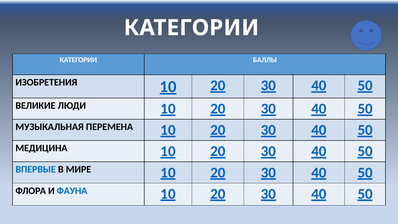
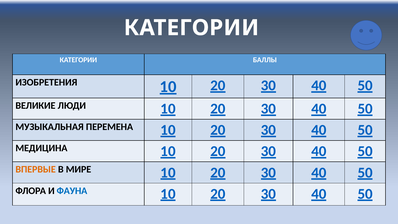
ВПЕРВЫЕ colour: blue -> orange
